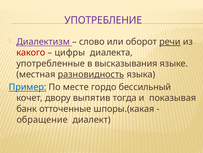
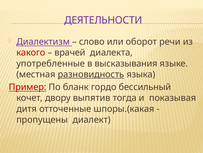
УПОТРЕБЛЕНИЕ: УПОТРЕБЛЕНИЕ -> ДЕЯТЕЛЬНОСТИ
речи underline: present -> none
цифры: цифры -> врачей
Пример colour: blue -> red
месте: месте -> бланк
банк: банк -> дитя
обращение: обращение -> пропущены
